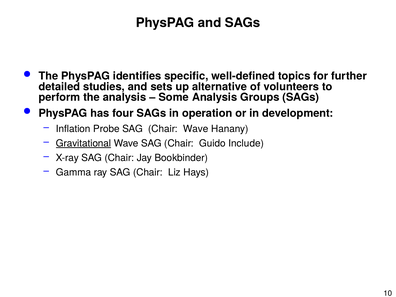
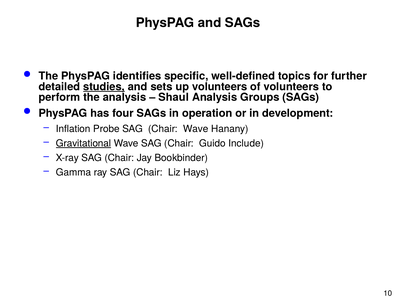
studies underline: none -> present
up alternative: alternative -> volunteers
Some: Some -> Shaul
